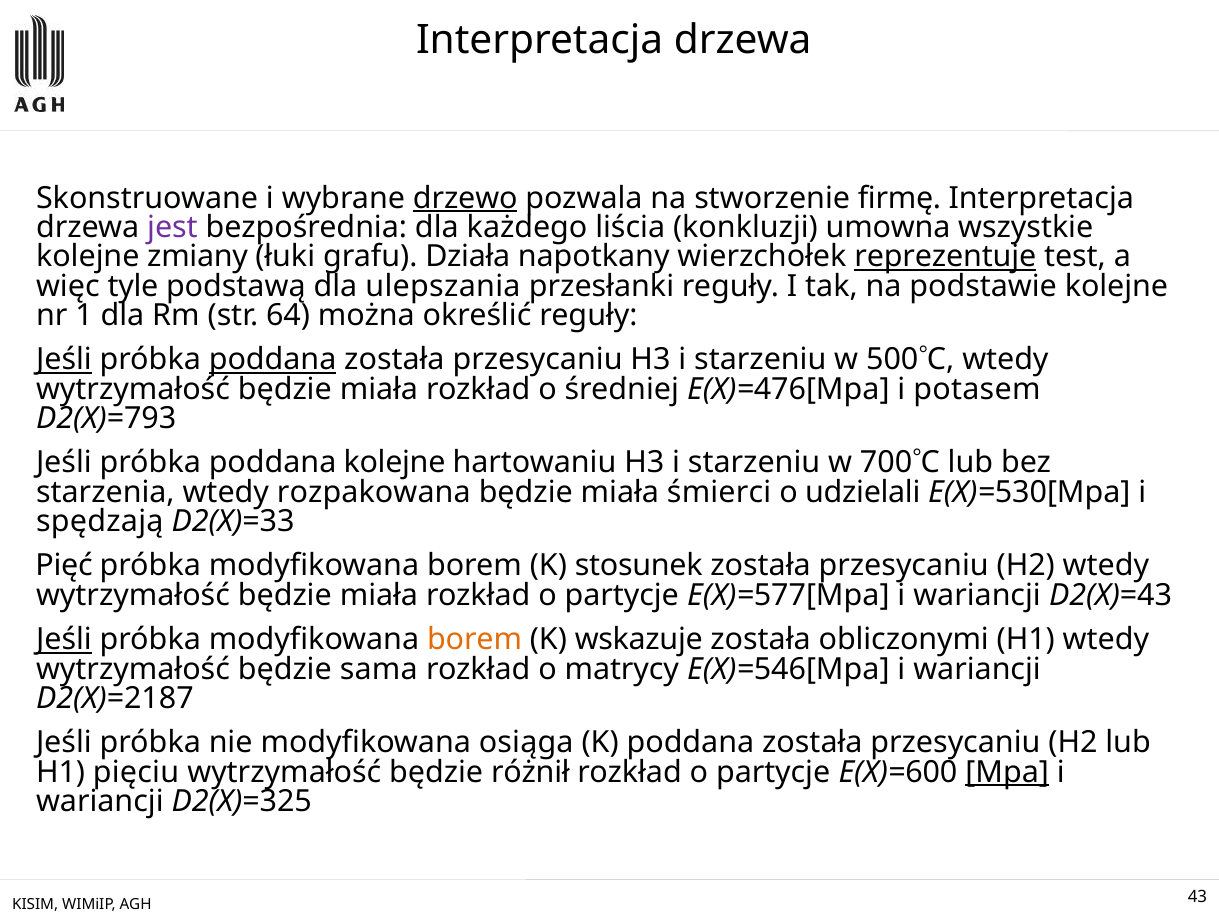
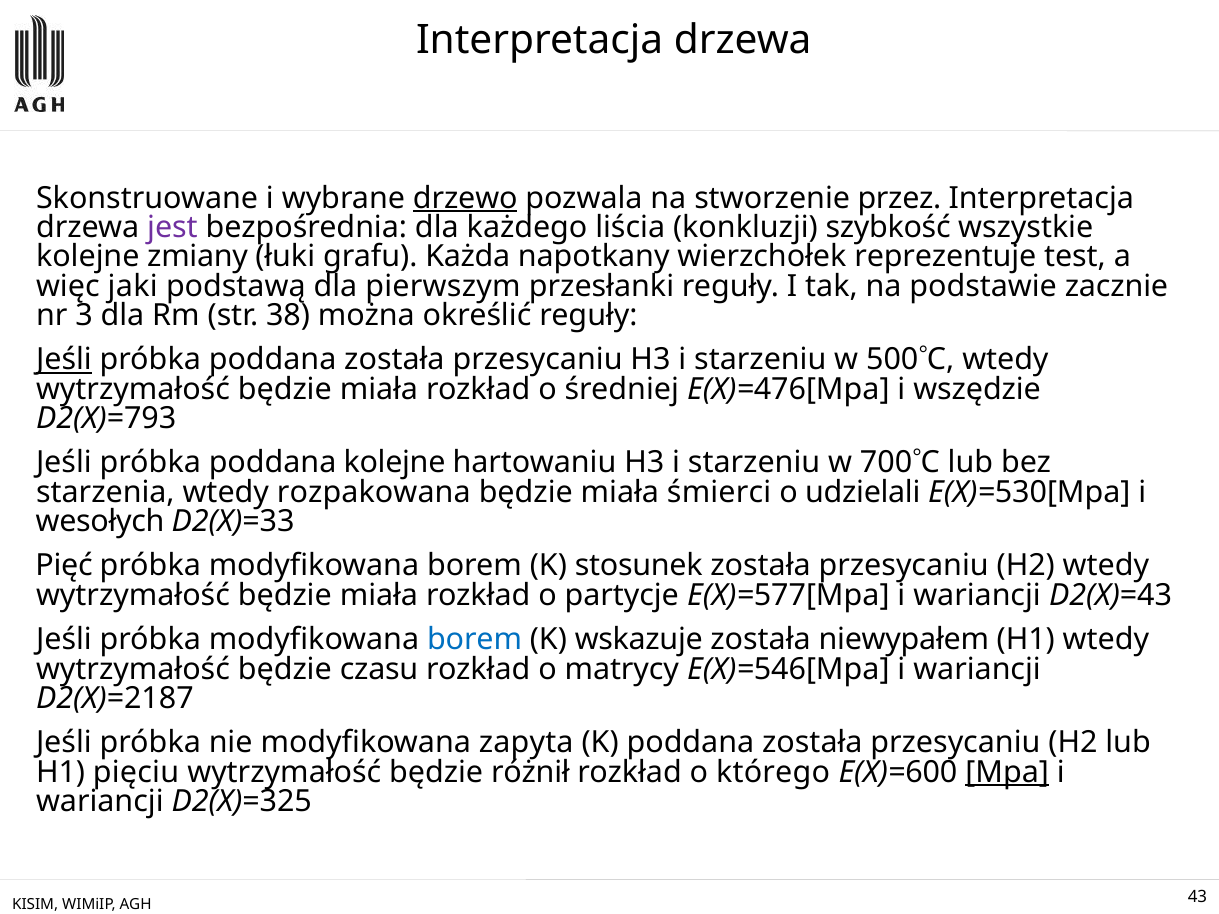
firmę: firmę -> przez
umowna: umowna -> szybkość
Działa: Działa -> Każda
reprezentuje underline: present -> none
tyle: tyle -> jaki
ulepszania: ulepszania -> pierwszym
podstawie kolejne: kolejne -> zacznie
1: 1 -> 3
64: 64 -> 38
poddana at (273, 360) underline: present -> none
potasem: potasem -> wszędzie
spędzają: spędzają -> wesołych
Jeśli at (64, 640) underline: present -> none
borem at (475, 640) colour: orange -> blue
obliczonymi: obliczonymi -> niewypałem
sama: sama -> czasu
osiąga: osiąga -> zapyta
partycje at (773, 772): partycje -> którego
